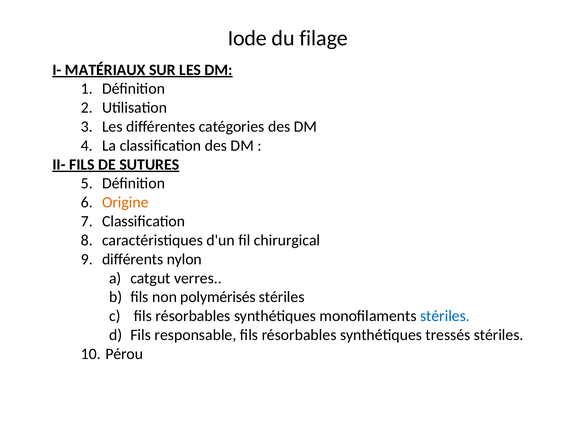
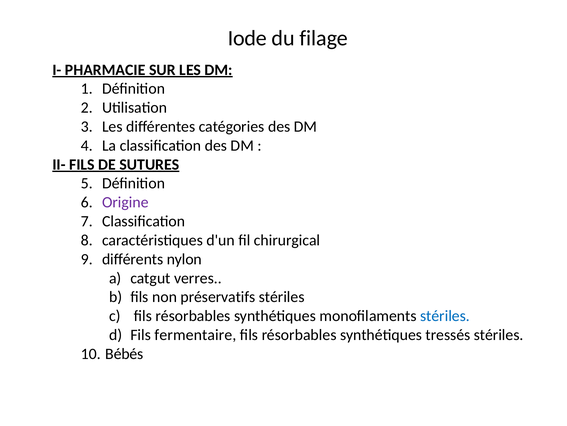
MATÉRIAUX: MATÉRIAUX -> PHARMACIE
Origine colour: orange -> purple
polymérisés: polymérisés -> préservatifs
responsable: responsable -> fermentaire
Pérou: Pérou -> Bébés
